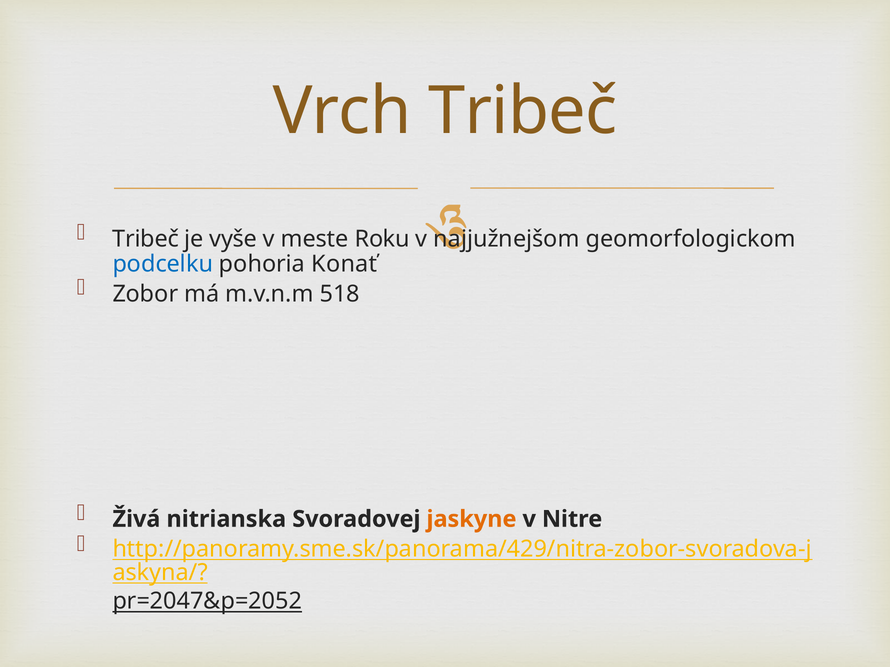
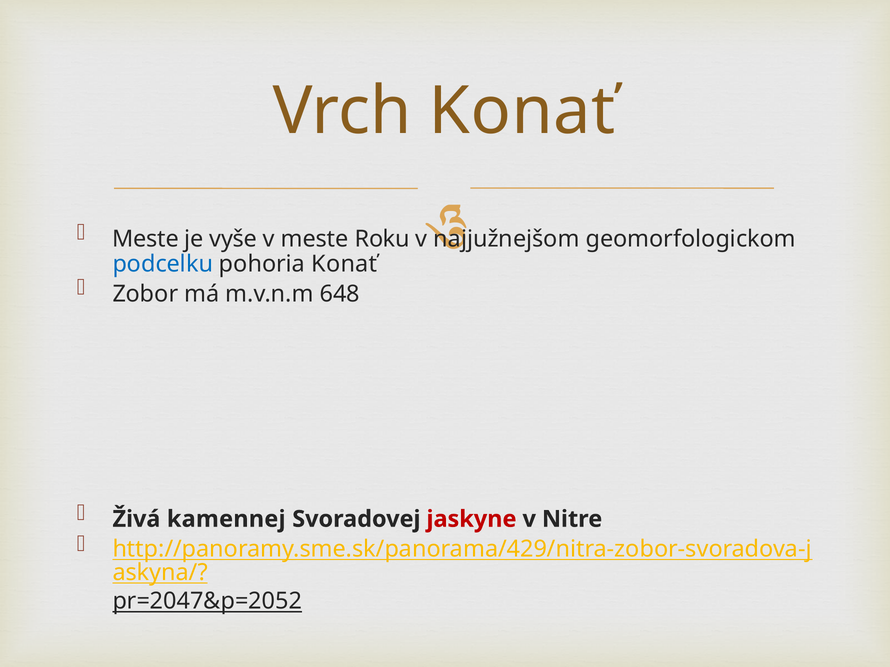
Vrch Tribeč: Tribeč -> Konať
Tribeč at (146, 239): Tribeč -> Meste
518: 518 -> 648
nitrianska: nitrianska -> kamennej
jaskyne colour: orange -> red
